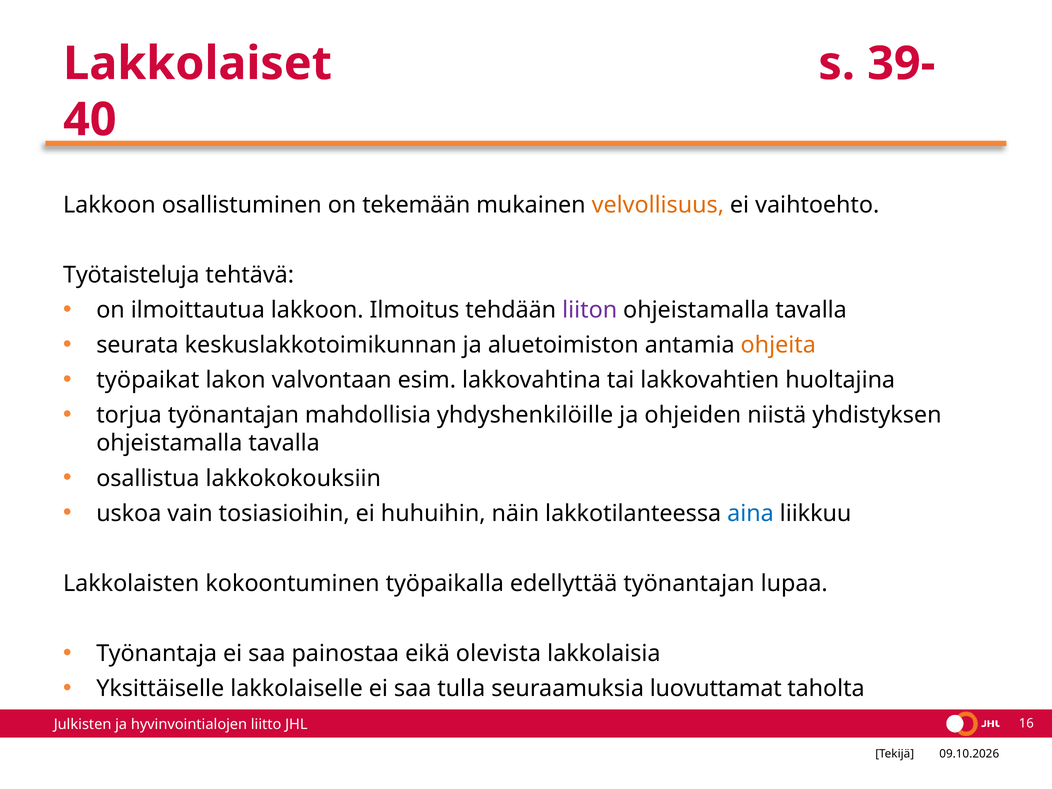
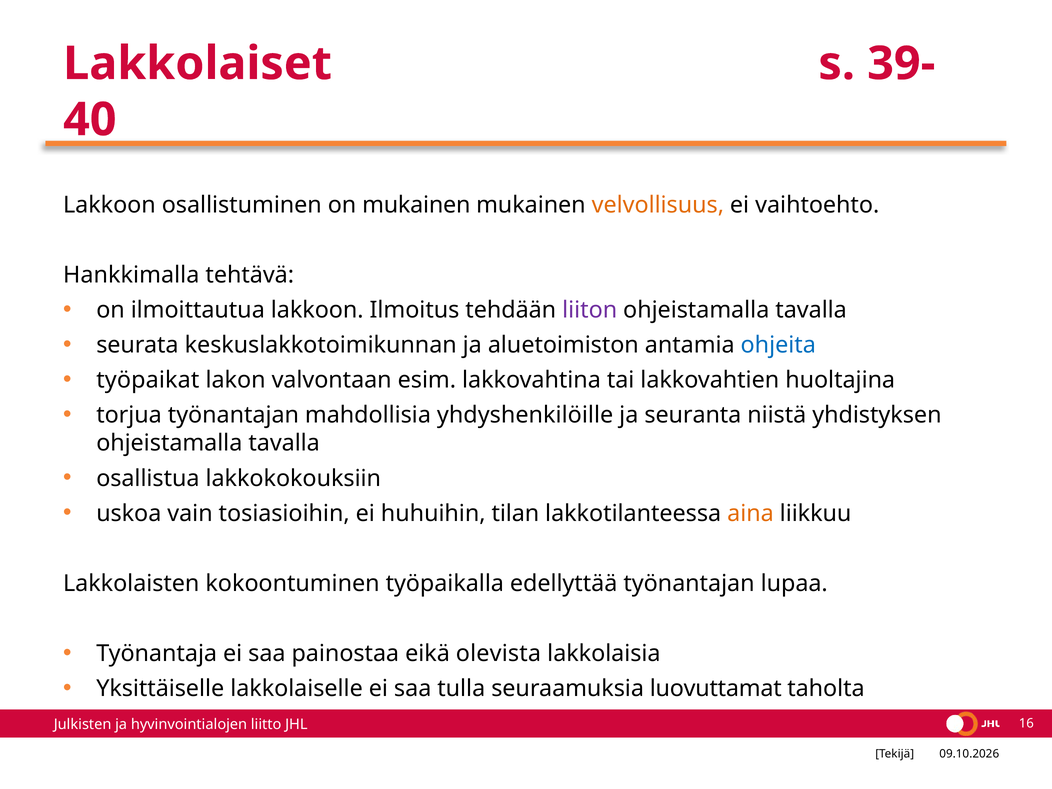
on tekemään: tekemään -> mukainen
Työtaisteluja: Työtaisteluja -> Hankkimalla
ohjeita colour: orange -> blue
ohjeiden: ohjeiden -> seuranta
näin: näin -> tilan
aina colour: blue -> orange
